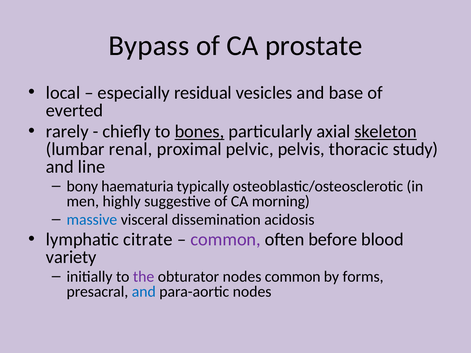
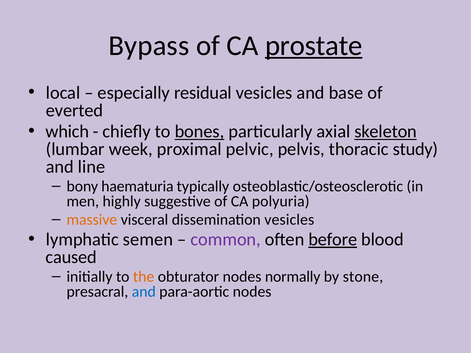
prostate underline: none -> present
rarely: rarely -> which
renal: renal -> week
morning: morning -> polyuria
massive colour: blue -> orange
dissemination acidosis: acidosis -> vesicles
citrate: citrate -> semen
before underline: none -> present
variety: variety -> caused
the colour: purple -> orange
nodes common: common -> normally
forms: forms -> stone
